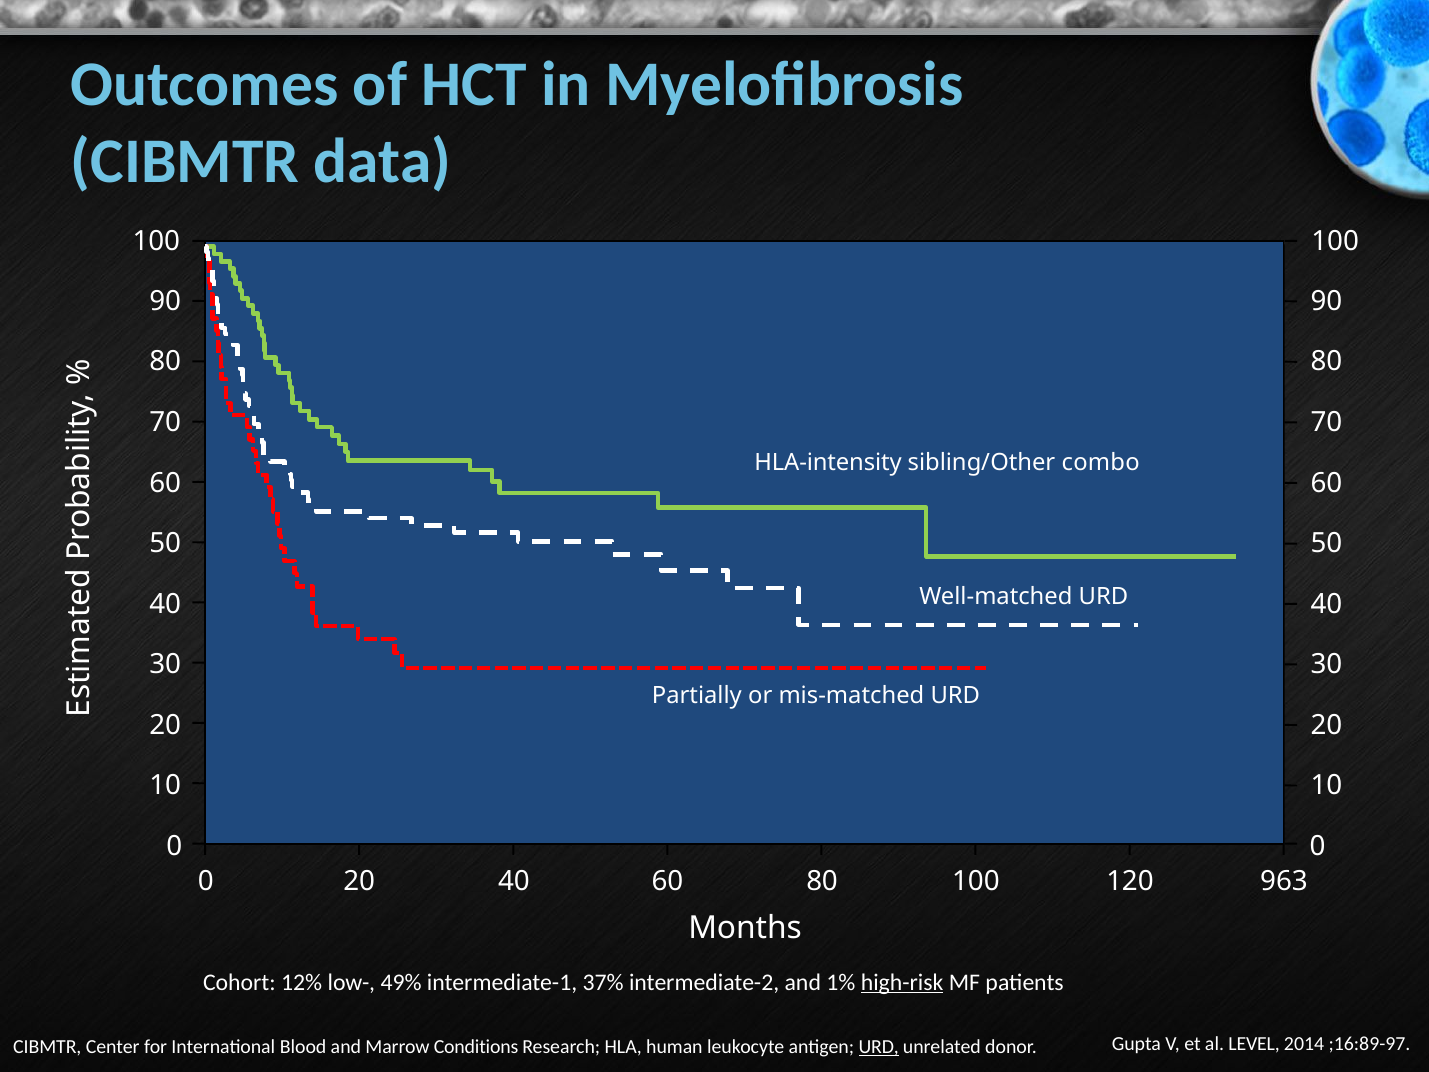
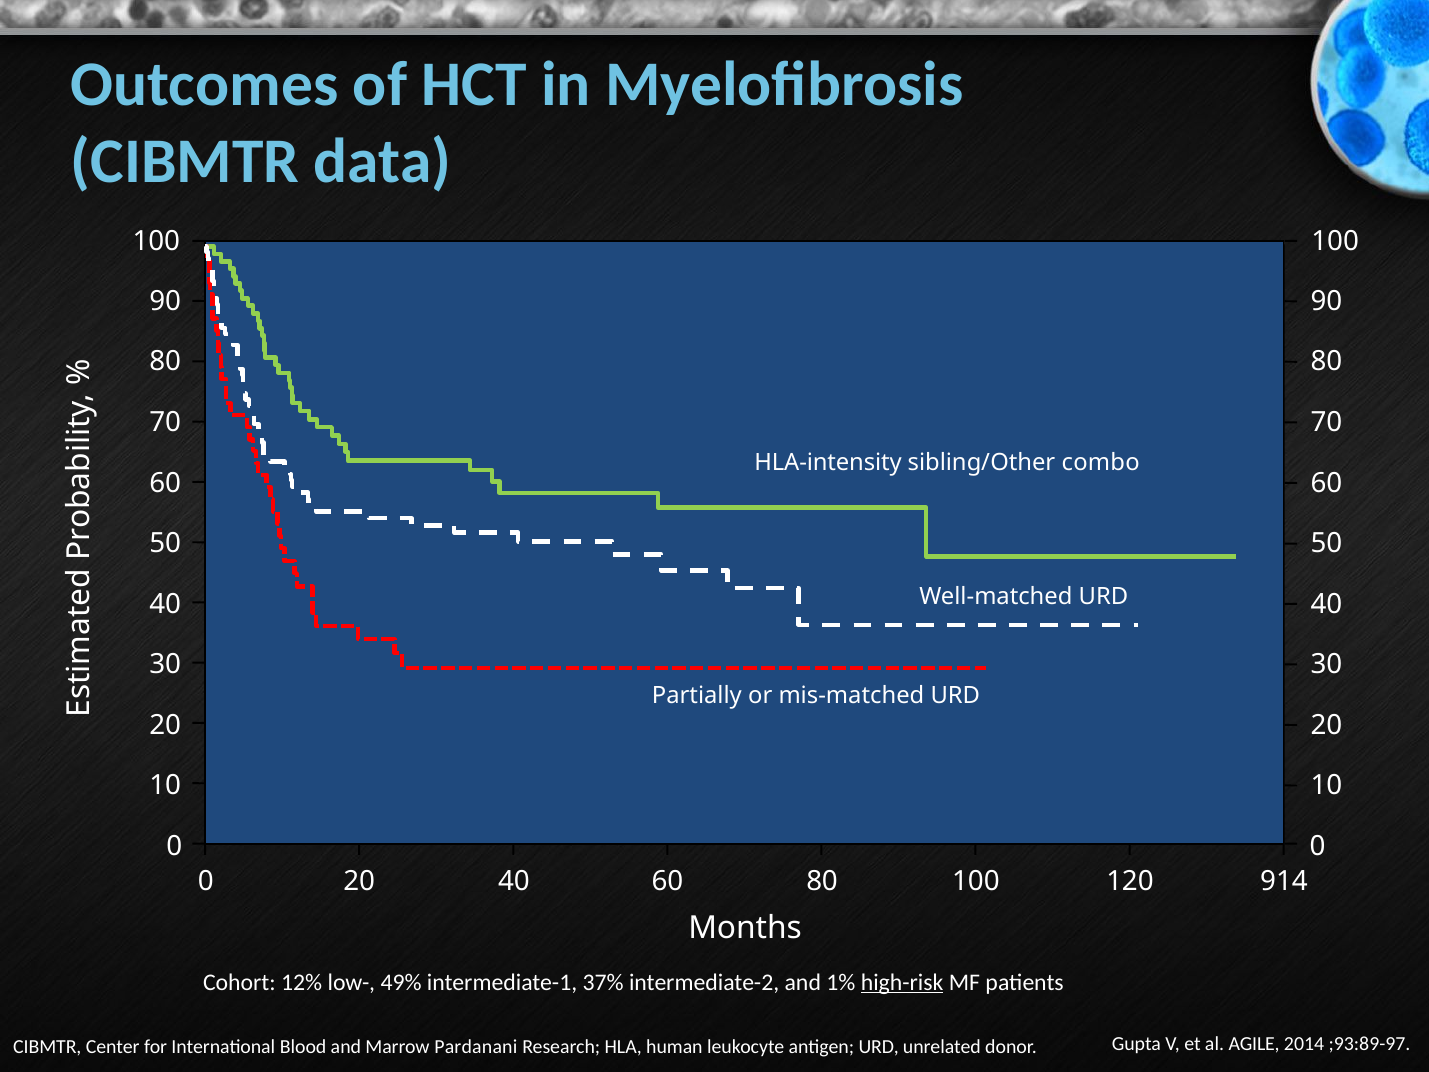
963: 963 -> 914
Conditions: Conditions -> Pardanani
URD at (879, 1047) underline: present -> none
LEVEL: LEVEL -> AGILE
;16:89-97: ;16:89-97 -> ;93:89-97
